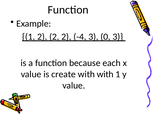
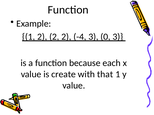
with with: with -> that
